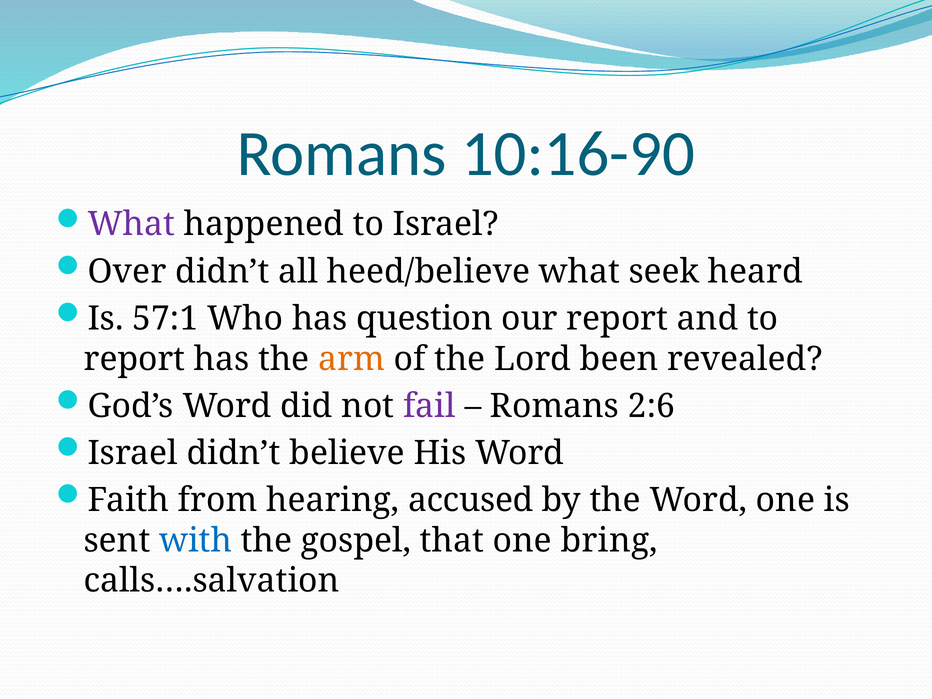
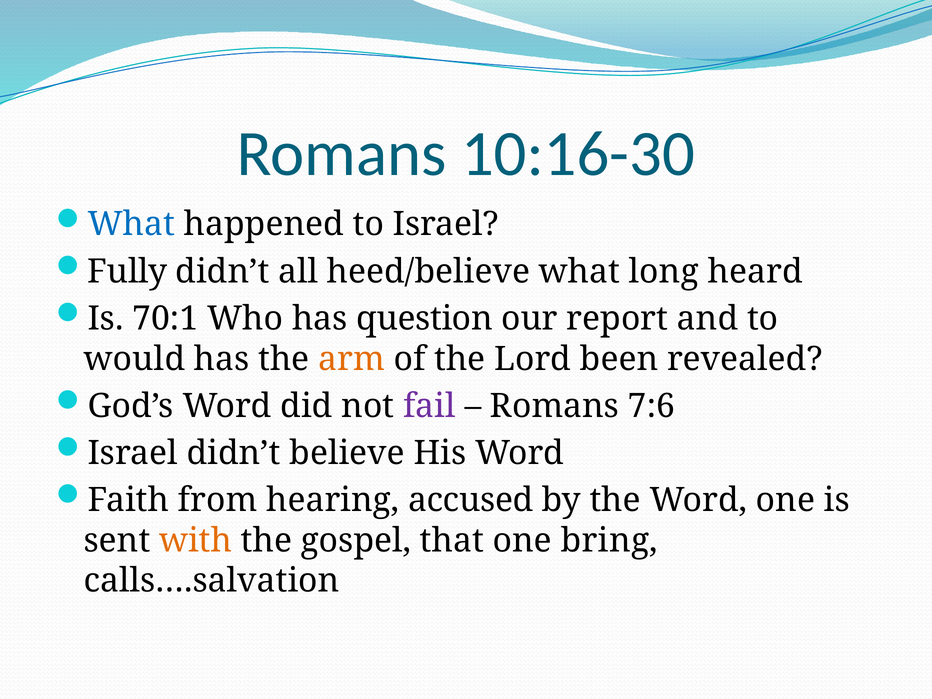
10:16-90: 10:16-90 -> 10:16-30
What at (131, 224) colour: purple -> blue
Over: Over -> Fully
seek: seek -> long
57:1: 57:1 -> 70:1
report at (135, 359): report -> would
2:6: 2:6 -> 7:6
with colour: blue -> orange
